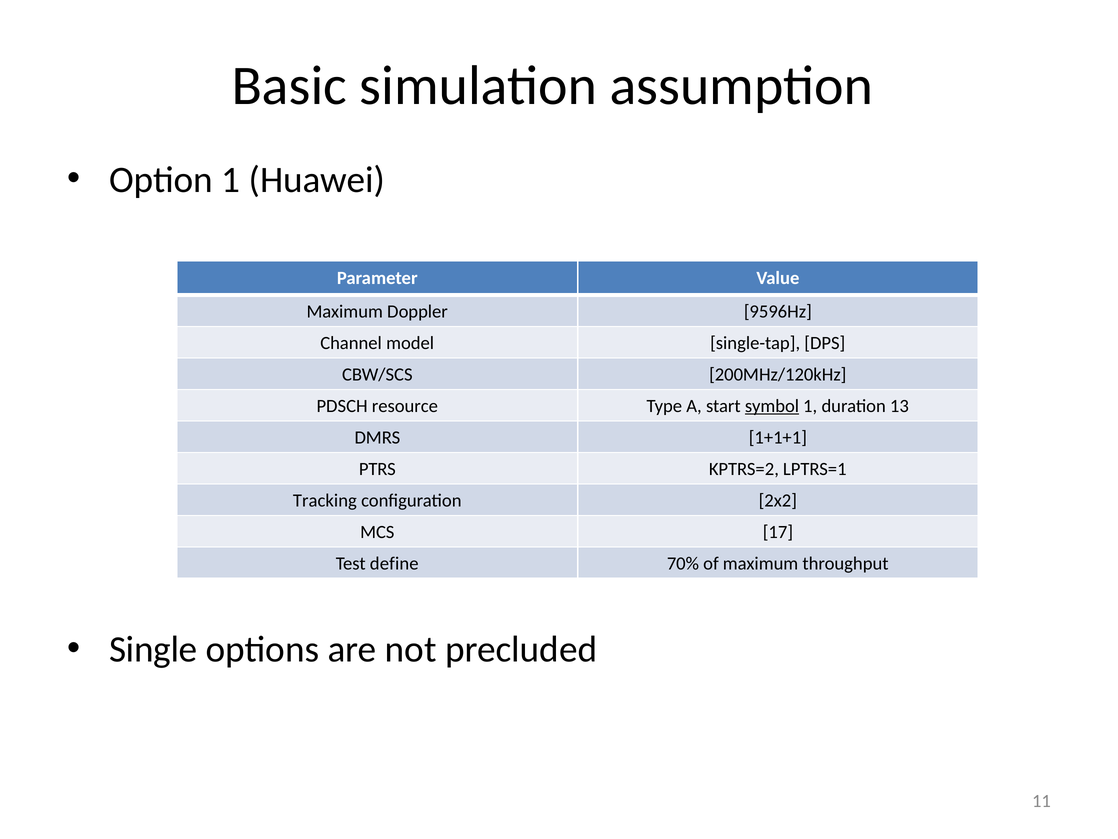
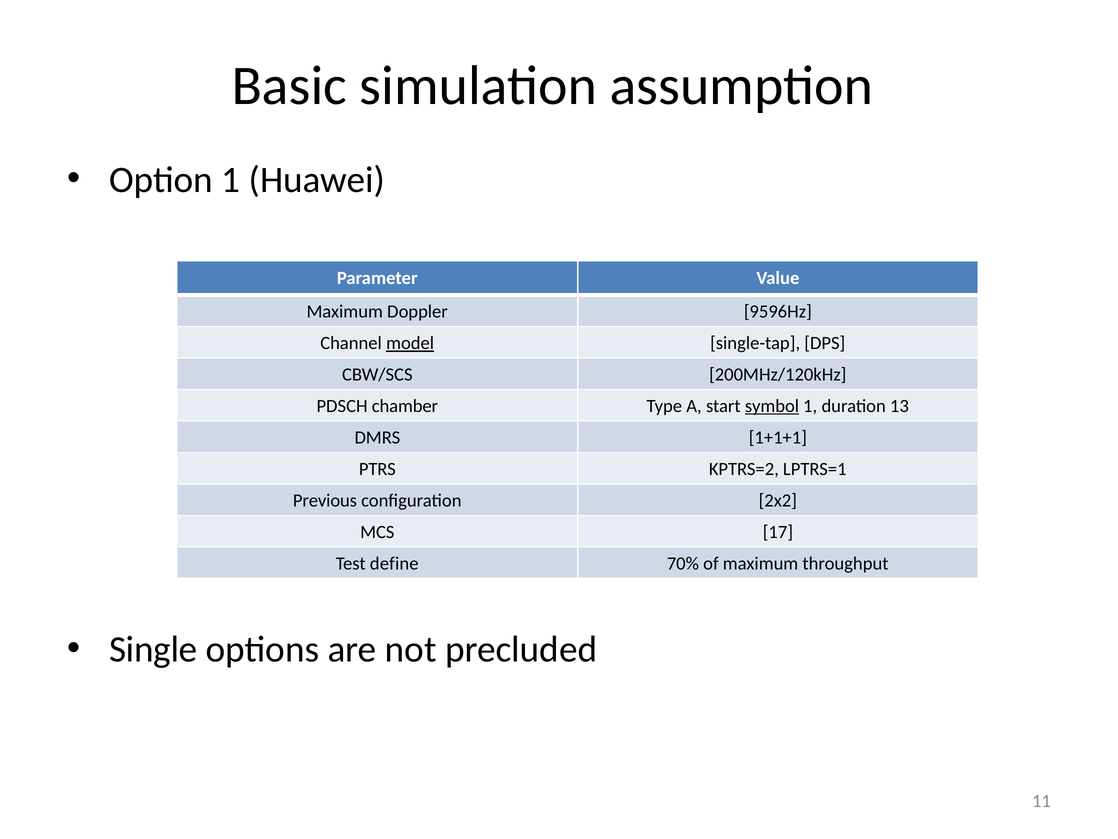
model underline: none -> present
resource: resource -> chamber
Tracking: Tracking -> Previous
